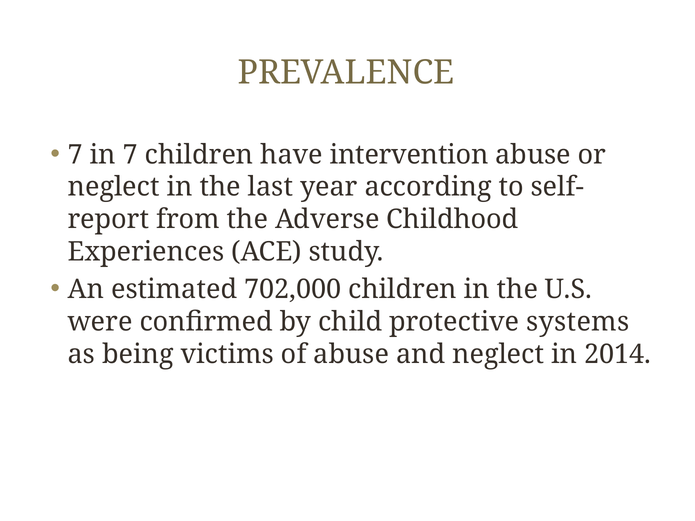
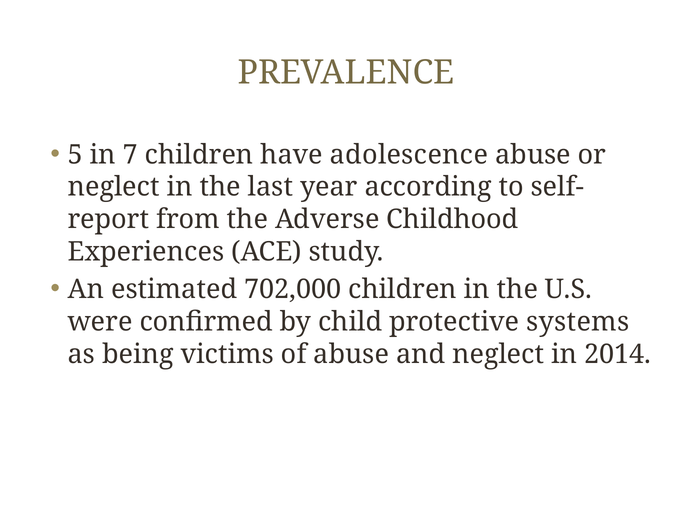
7 at (75, 155): 7 -> 5
intervention: intervention -> adolescence
